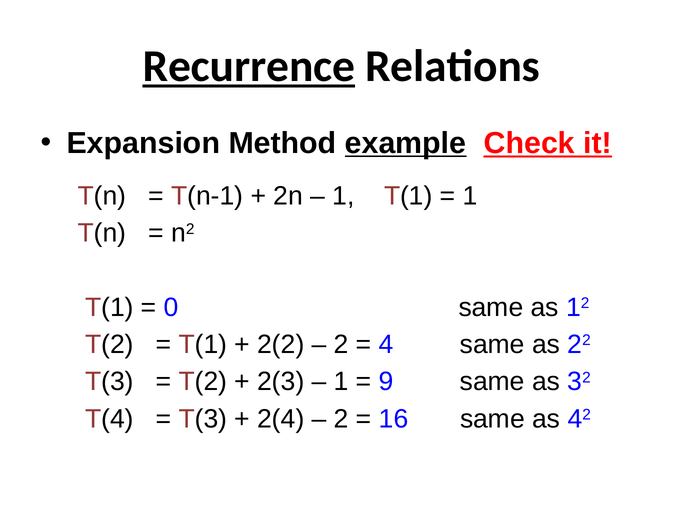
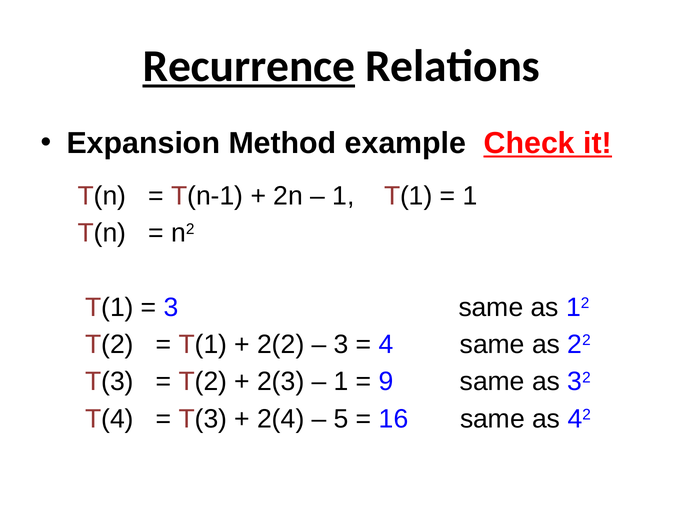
example underline: present -> none
0 at (171, 308): 0 -> 3
2 at (341, 345): 2 -> 3
2 at (341, 419): 2 -> 5
